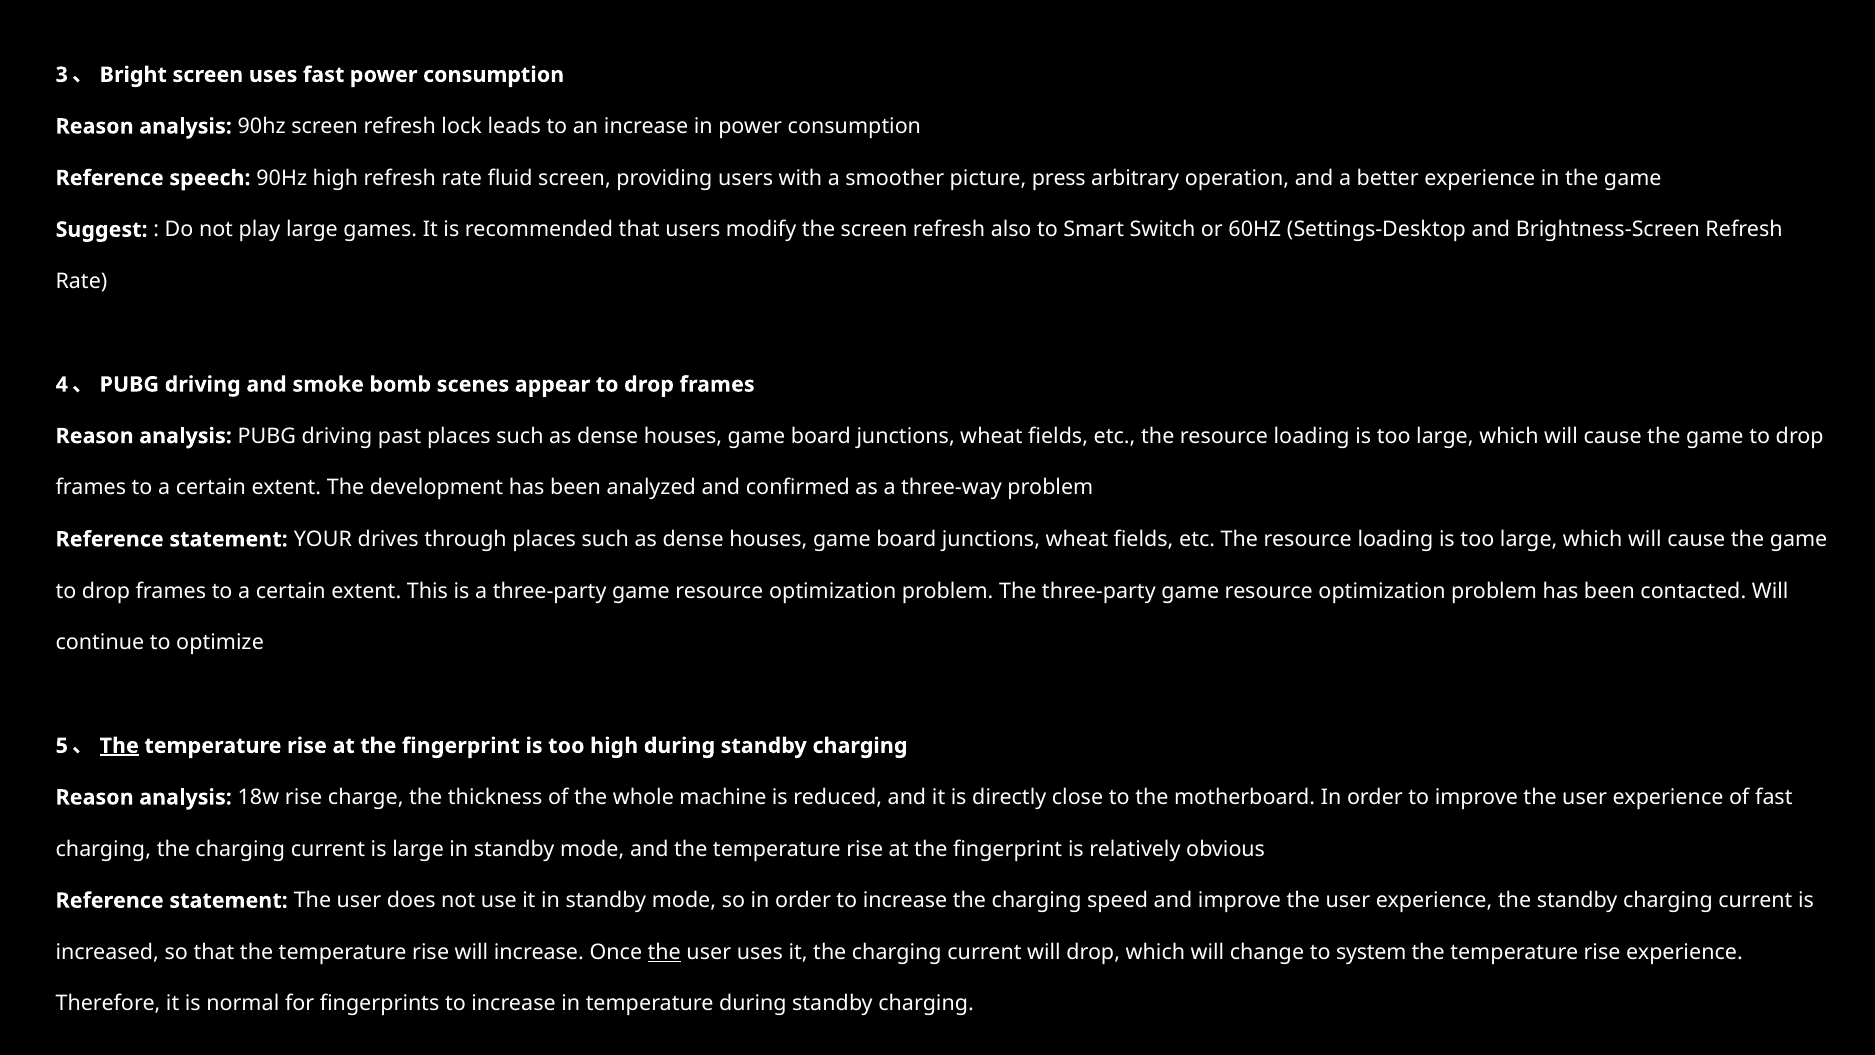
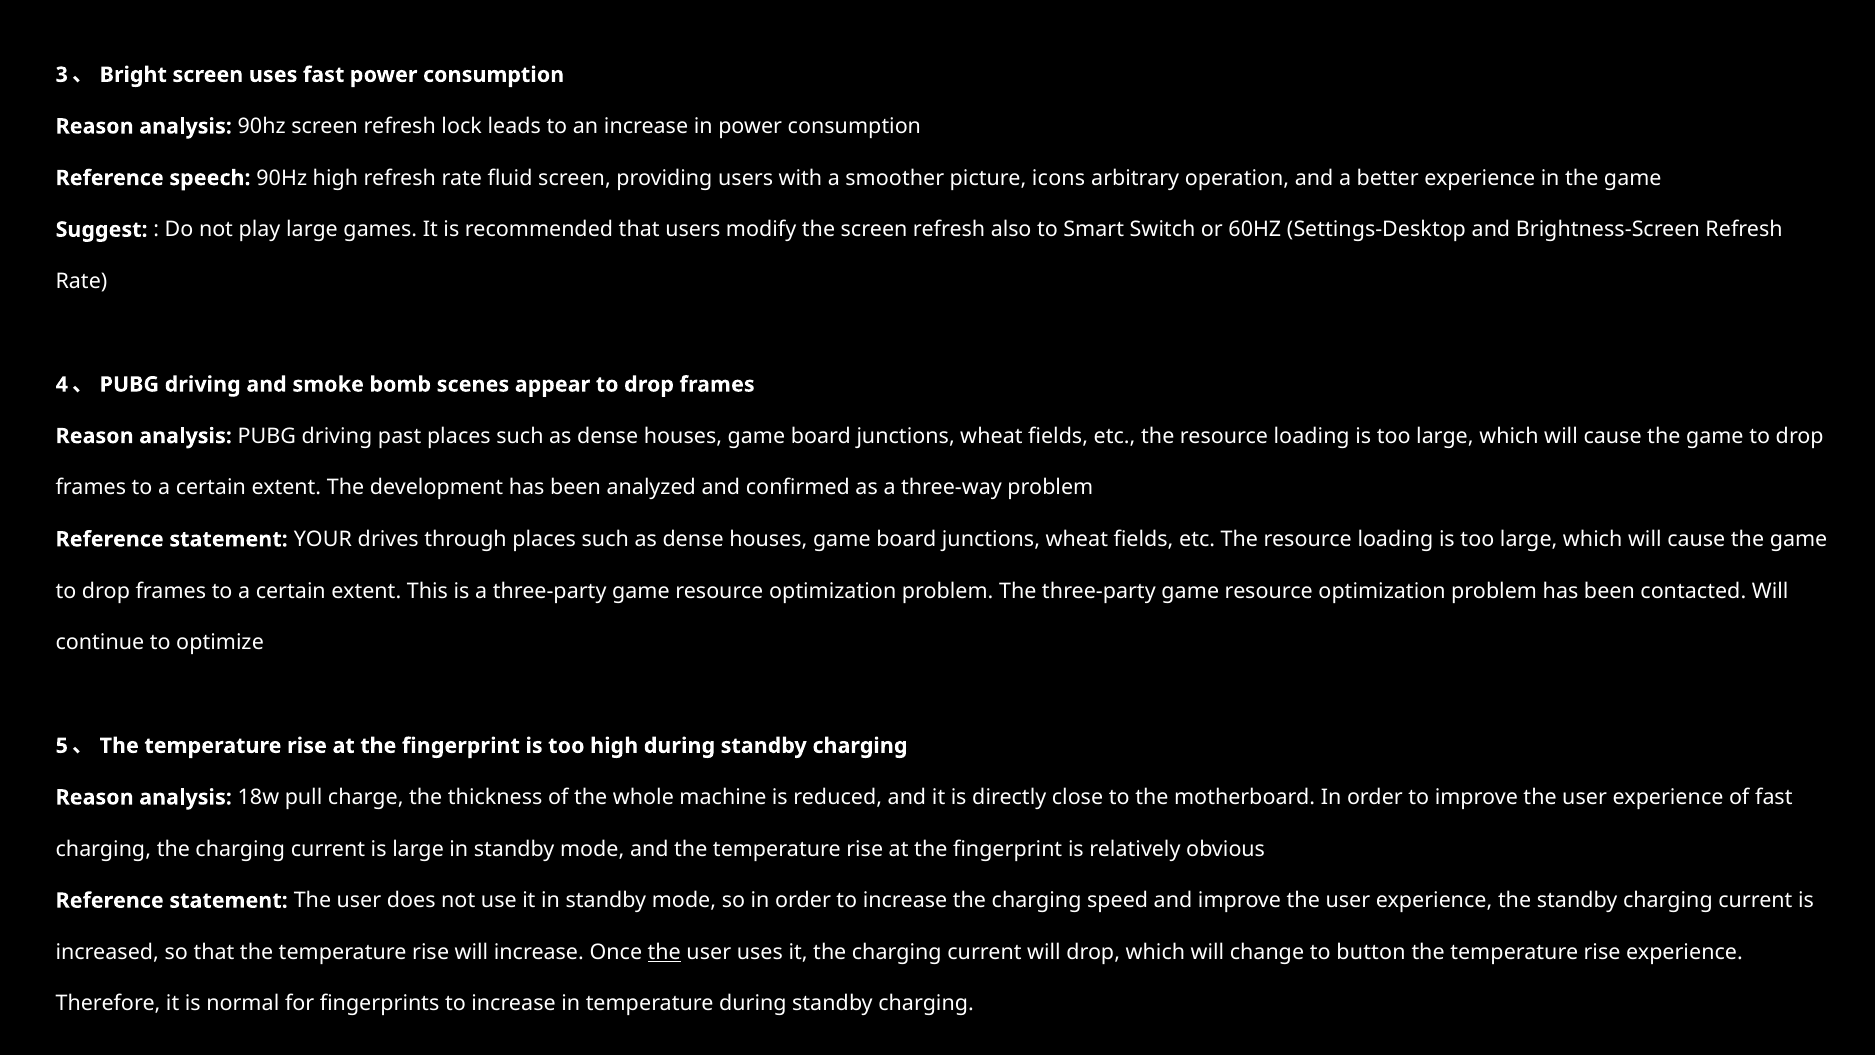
press: press -> icons
The at (119, 746) underline: present -> none
18w rise: rise -> pull
system: system -> button
